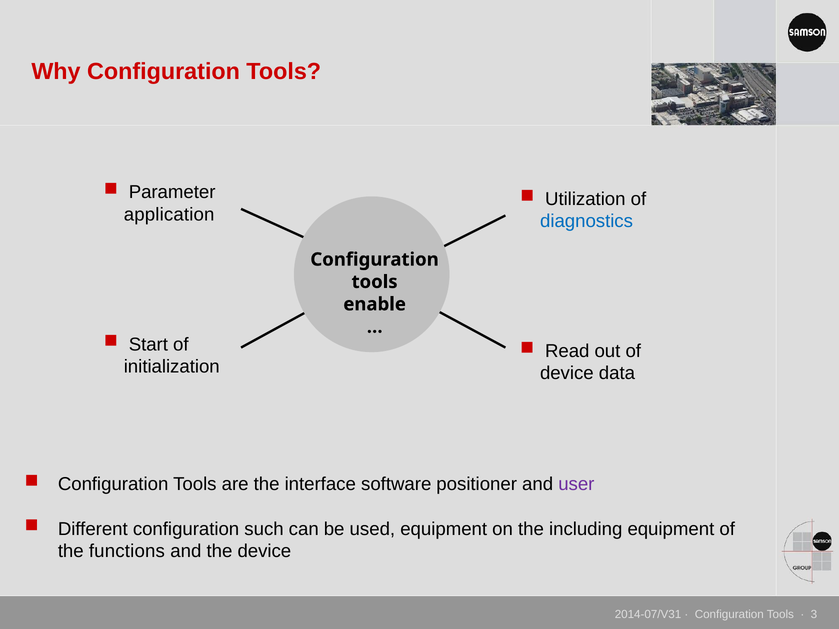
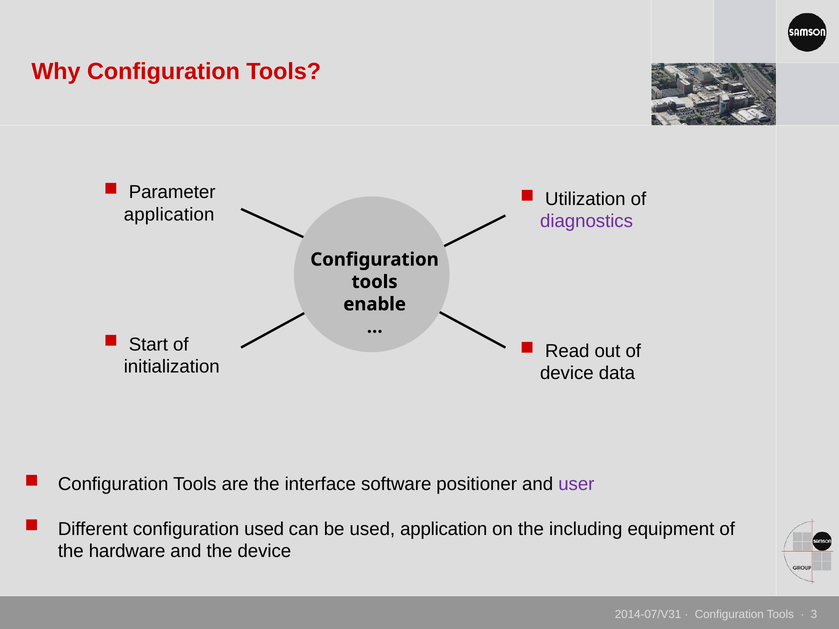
diagnostics colour: blue -> purple
configuration such: such -> used
used equipment: equipment -> application
functions: functions -> hardware
